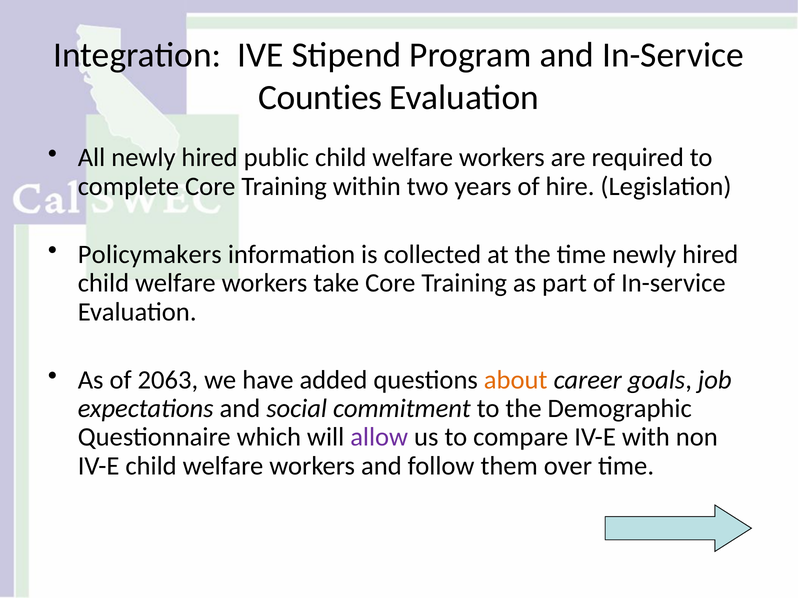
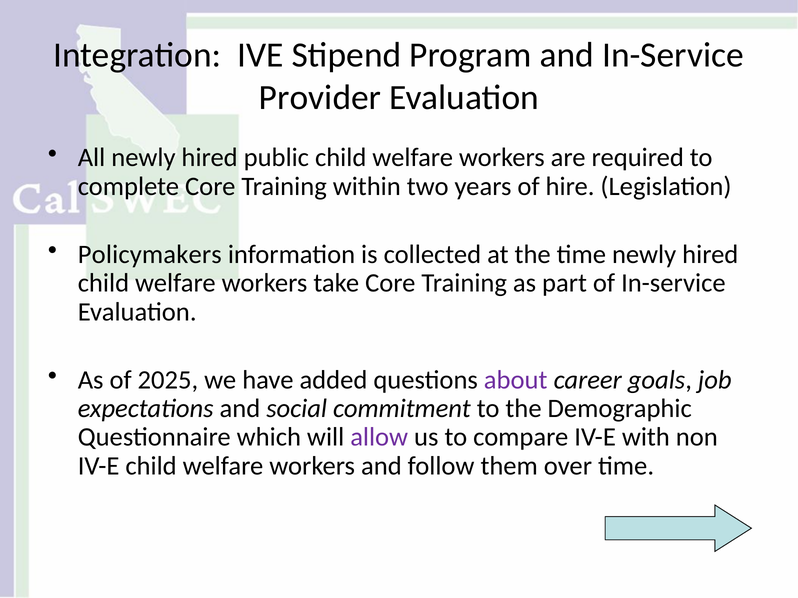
Counties: Counties -> Provider
2063: 2063 -> 2025
about colour: orange -> purple
